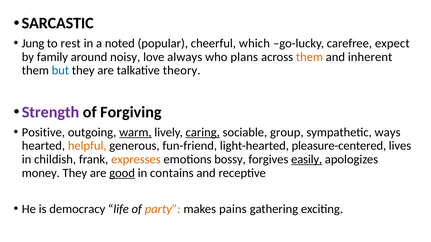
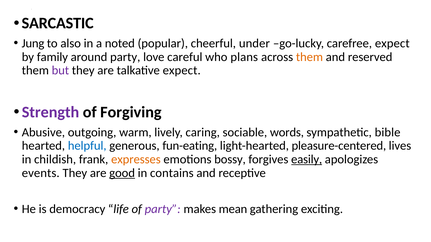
rest: rest -> also
which: which -> under
around noisy: noisy -> party
always: always -> careful
inherent: inherent -> reserved
but colour: blue -> purple
talkative theory: theory -> expect
Positive: Positive -> Abusive
warm underline: present -> none
caring underline: present -> none
group: group -> words
ways: ways -> bible
helpful colour: orange -> blue
fun-friend: fun-friend -> fun-eating
money: money -> events
party at (163, 209) colour: orange -> purple
pains: pains -> mean
